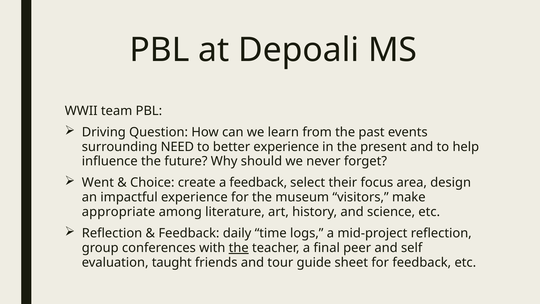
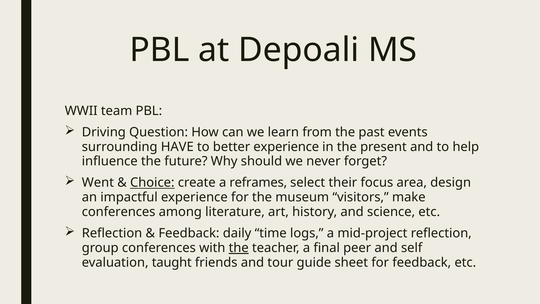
NEED: NEED -> HAVE
Choice underline: none -> present
a feedback: feedback -> reframes
appropriate at (119, 212): appropriate -> conferences
